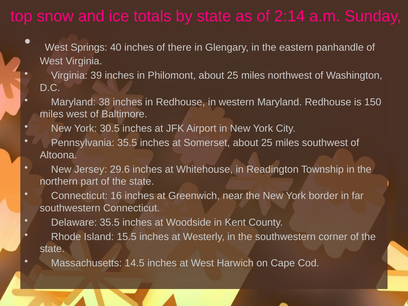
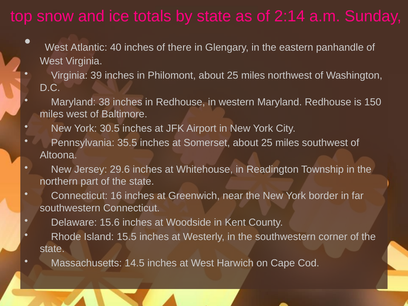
Springs: Springs -> Atlantic
Delaware 35.5: 35.5 -> 15.6
